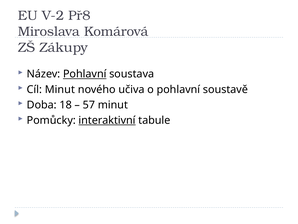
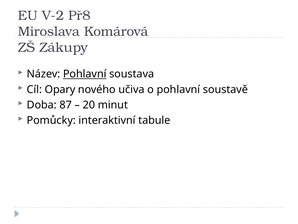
Cíl Minut: Minut -> Opary
18: 18 -> 87
57: 57 -> 20
interaktivní underline: present -> none
